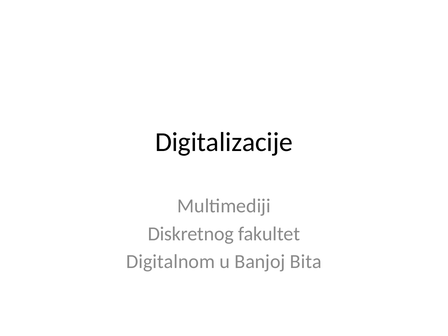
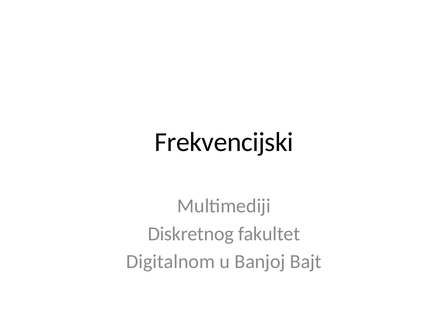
Digitalizacije: Digitalizacije -> Frekvencijski
Bita: Bita -> Bajt
